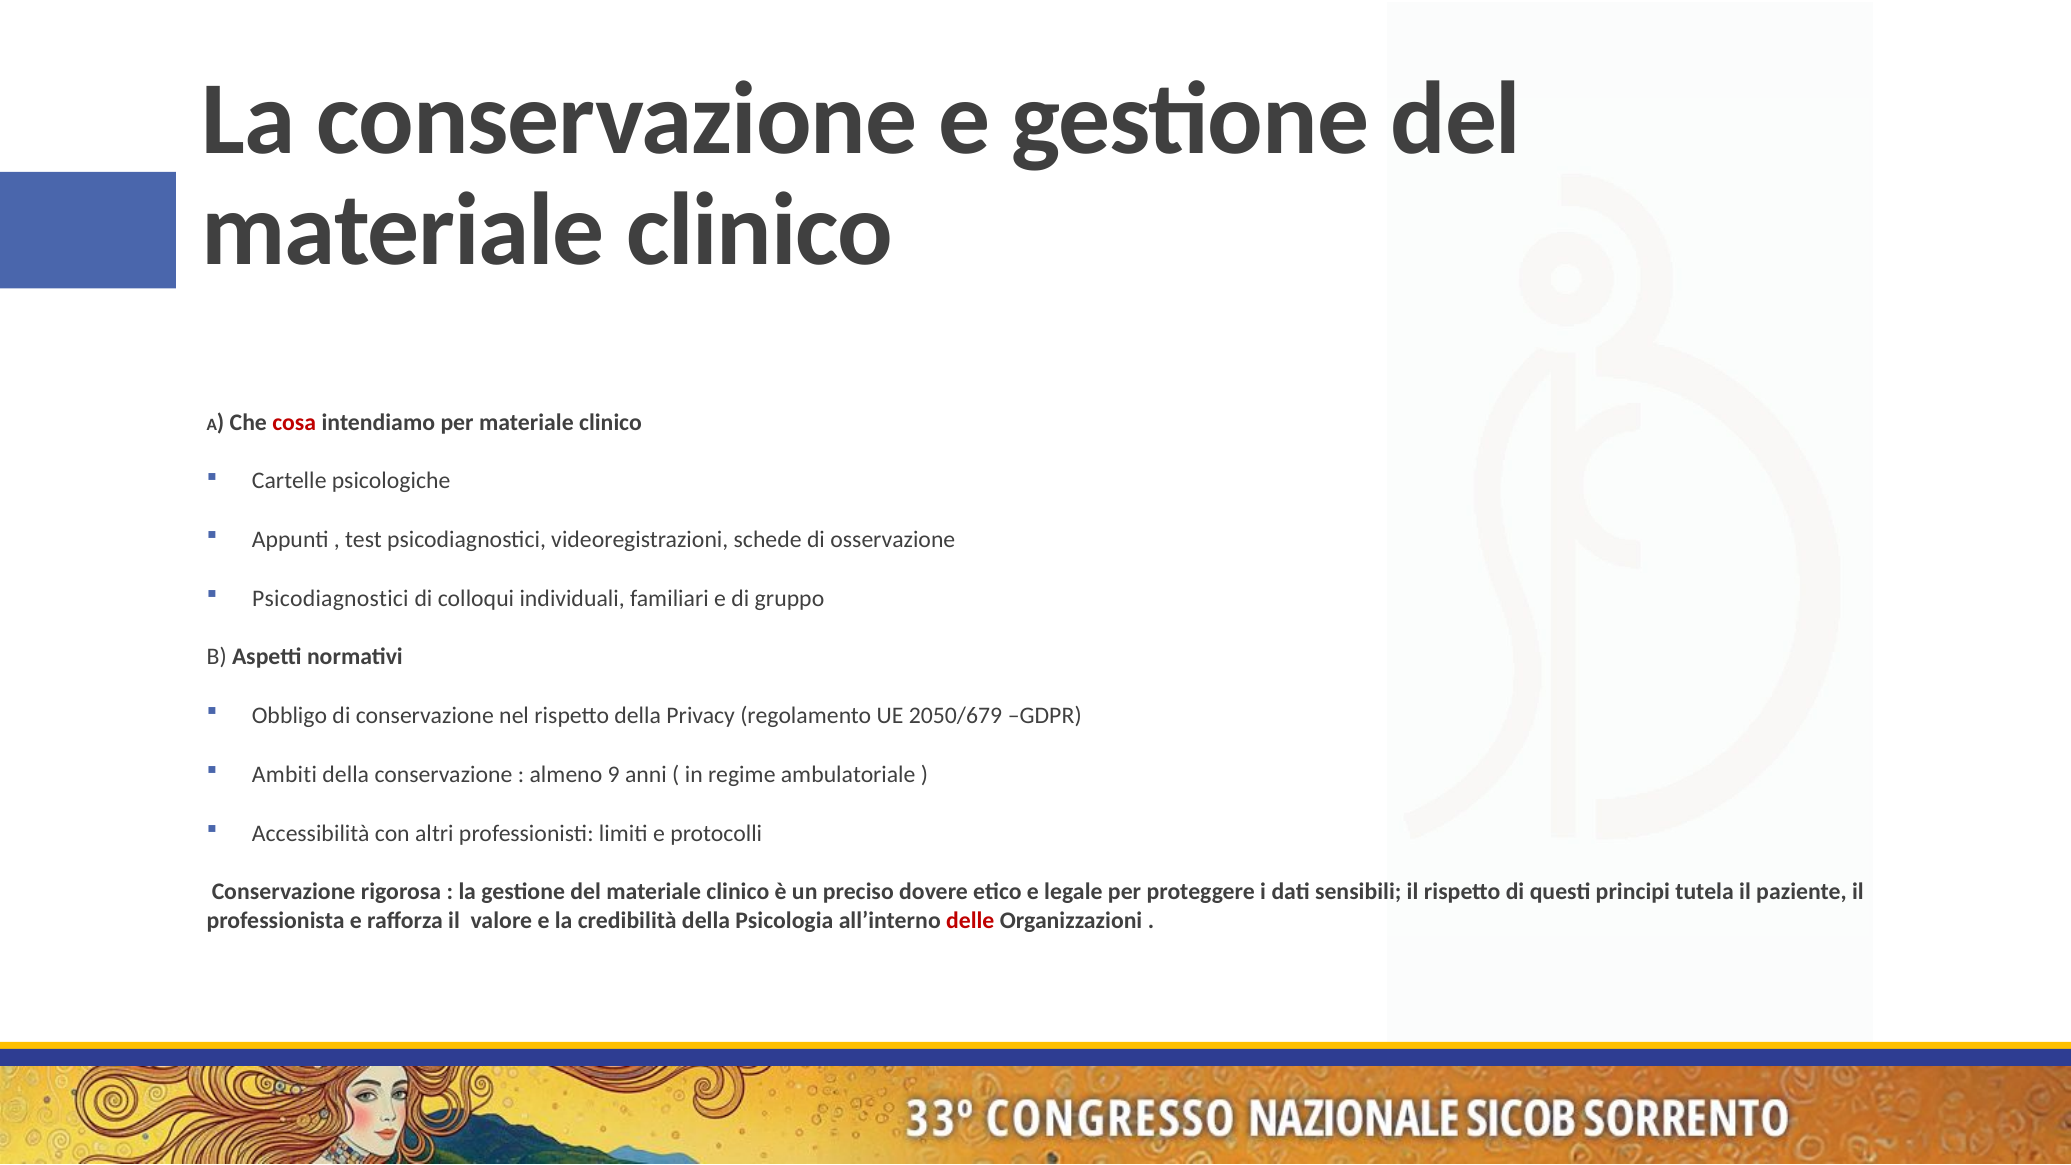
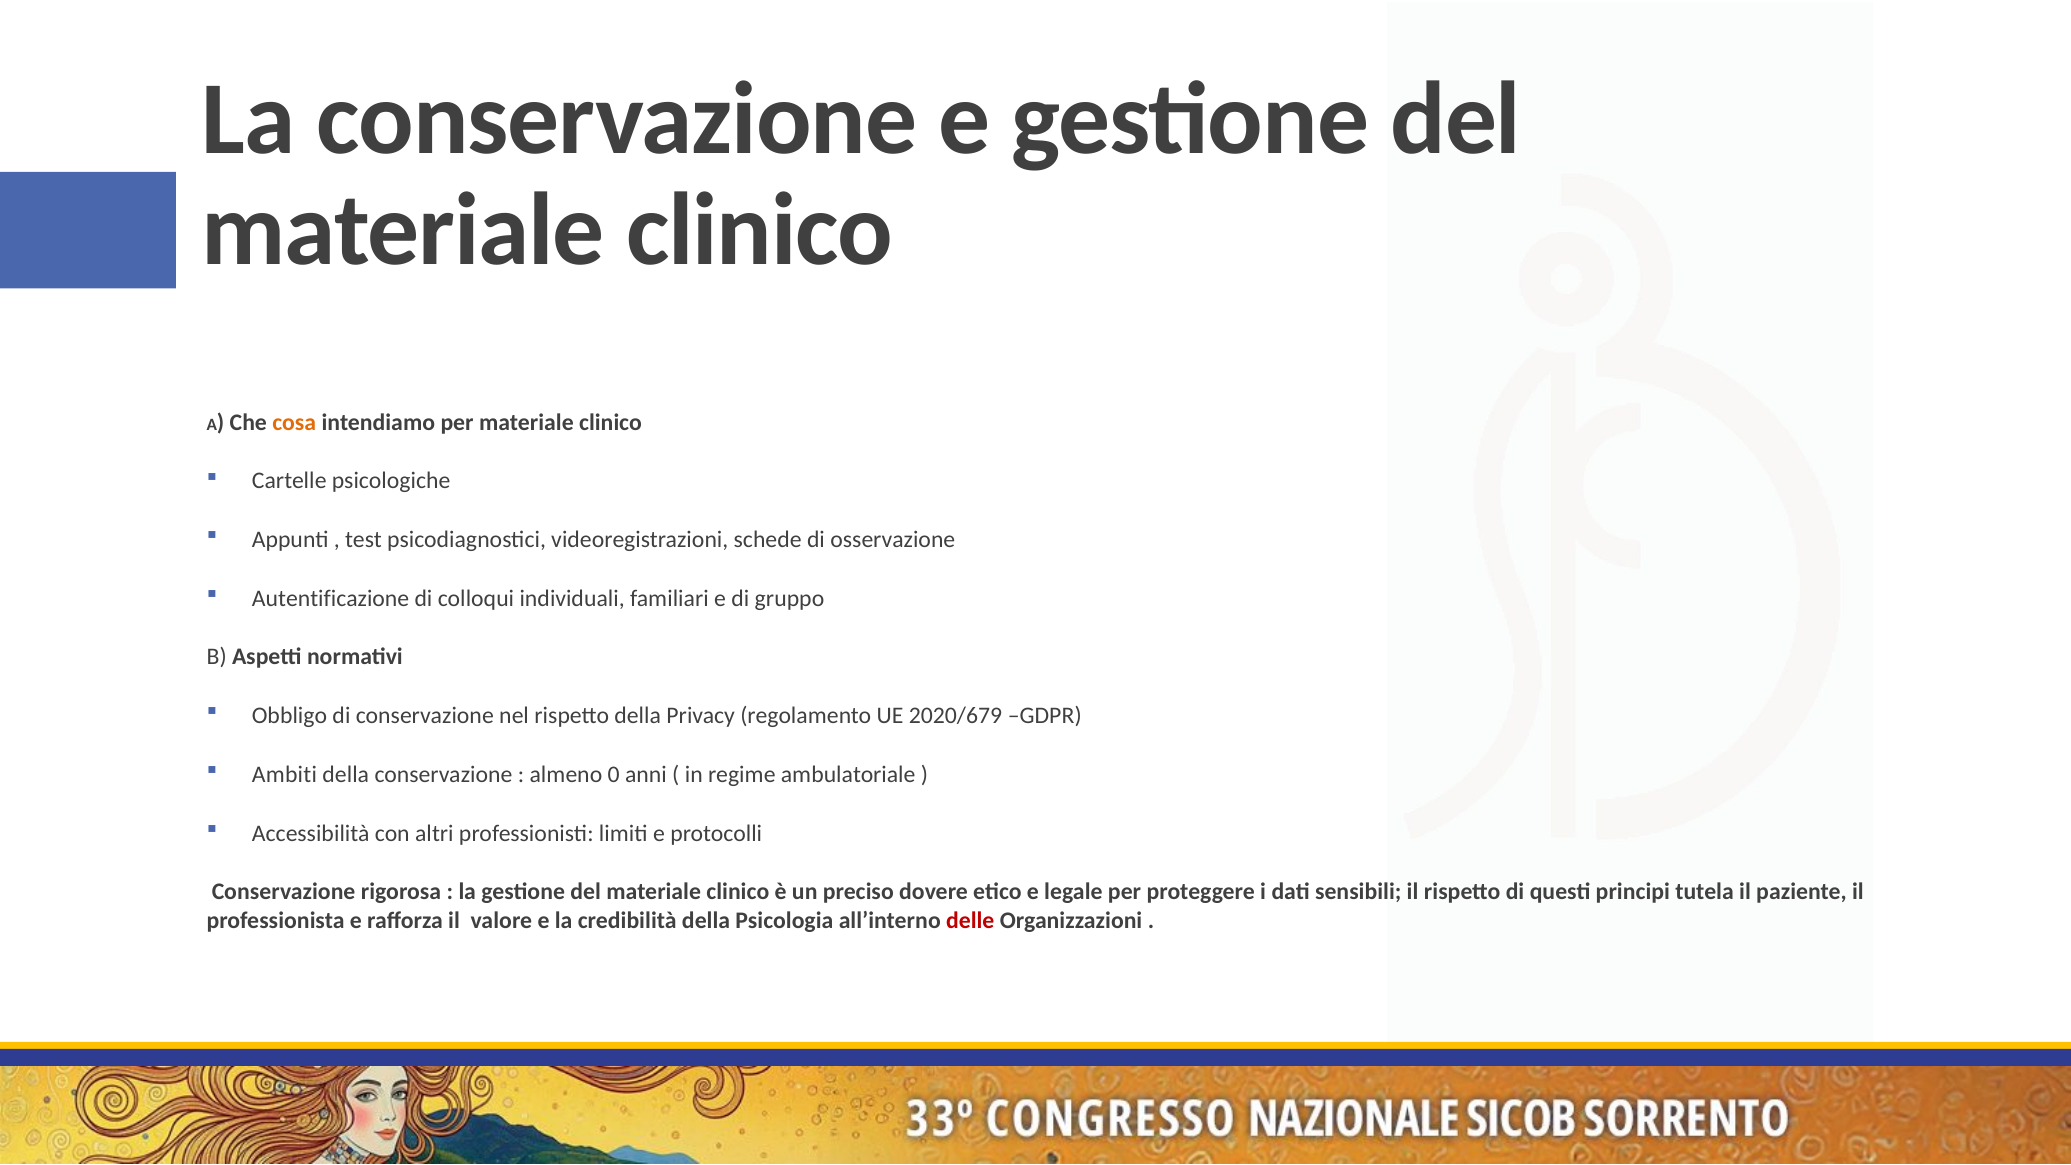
cosa colour: red -> orange
Psicodiagnostici at (330, 598): Psicodiagnostici -> Autentificazione
2050/679: 2050/679 -> 2020/679
9: 9 -> 0
